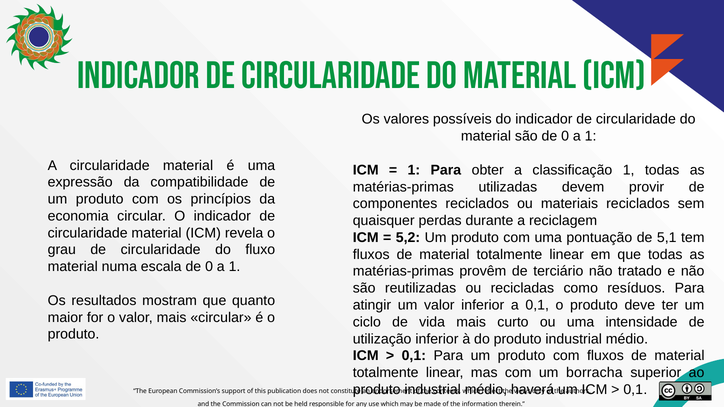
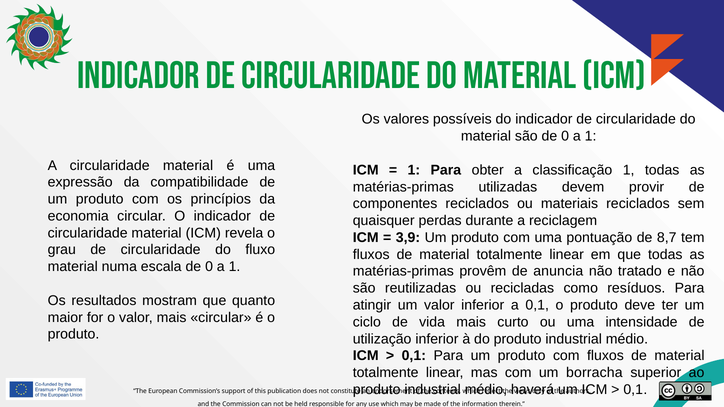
5,2: 5,2 -> 3,9
5,1: 5,1 -> 8,7
terciário: terciário -> anuncia
